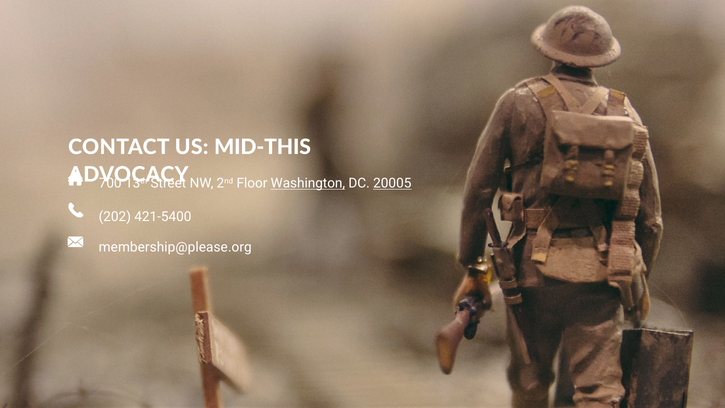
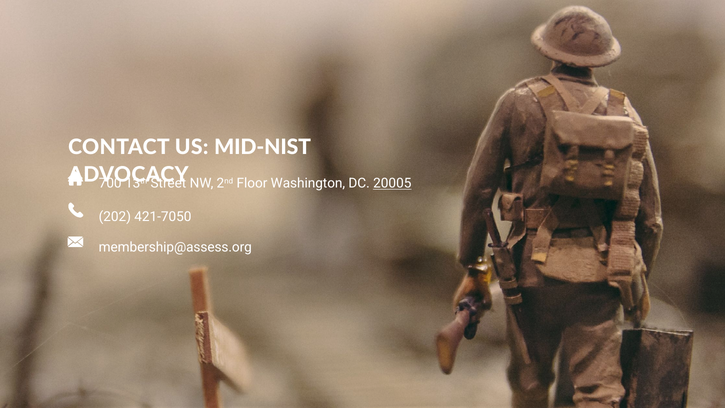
MID-THIS: MID-THIS -> MID-NIST
Washington underline: present -> none
421-5400: 421-5400 -> 421-7050
membership@please.org: membership@please.org -> membership@assess.org
